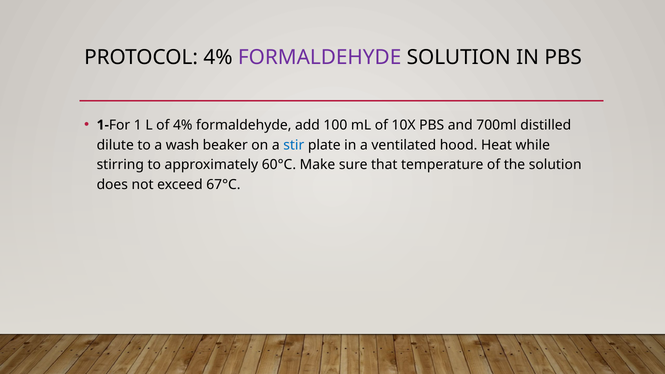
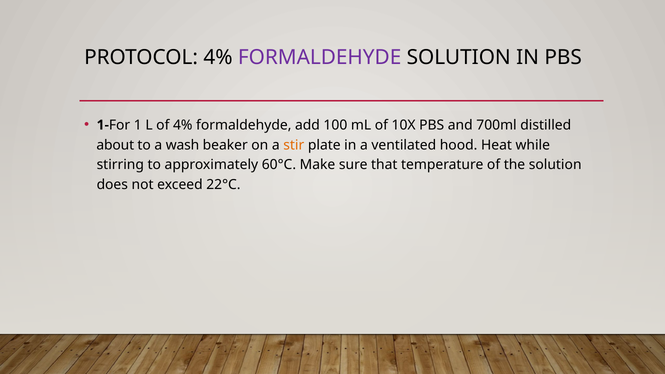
dilute: dilute -> about
stir colour: blue -> orange
67°C: 67°C -> 22°C
